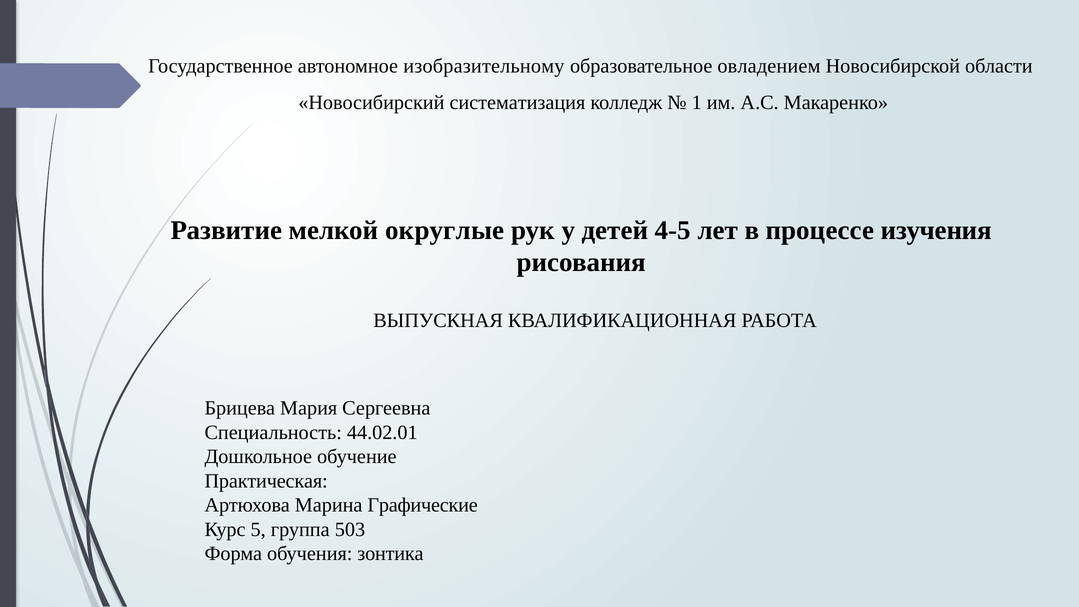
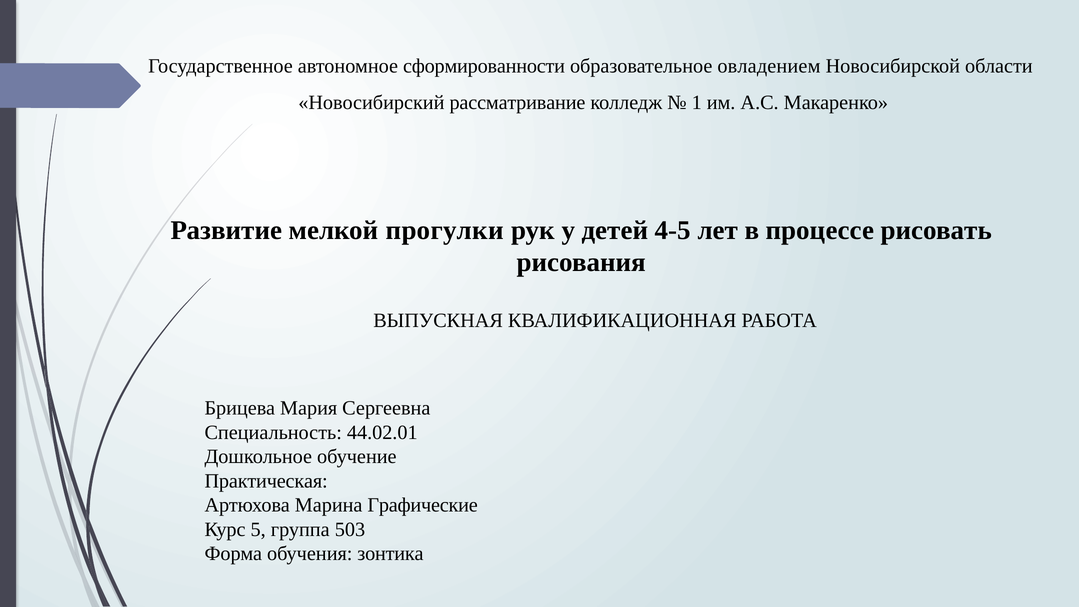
изобразительному: изобразительному -> сформированности
систематизация: систематизация -> рассматривание
округлые: округлые -> прогулки
изучения: изучения -> рисовать
